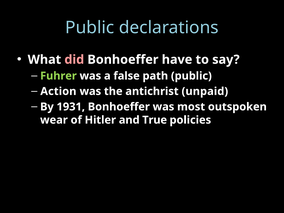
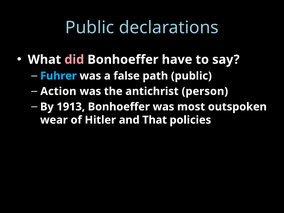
Fuhrer colour: light green -> light blue
unpaid: unpaid -> person
1931: 1931 -> 1913
True: True -> That
